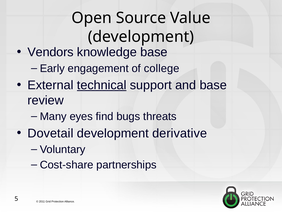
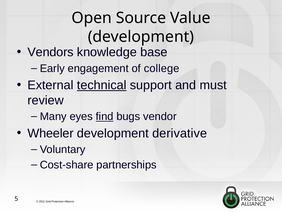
and base: base -> must
find underline: none -> present
threats: threats -> vendor
Dovetail: Dovetail -> Wheeler
